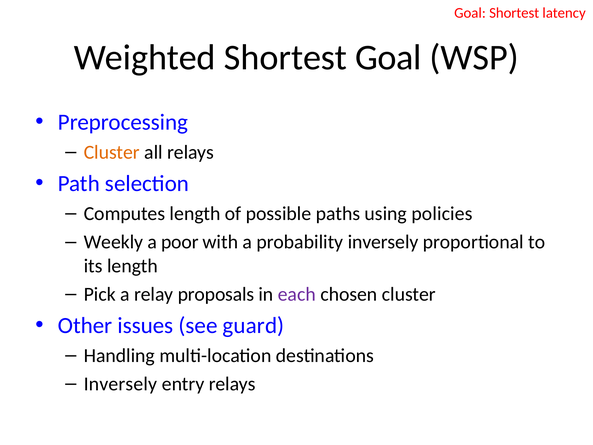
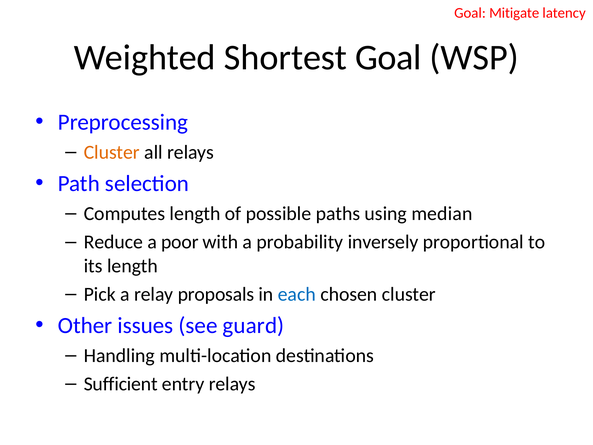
Goal Shortest: Shortest -> Mitigate
policies: policies -> median
Weekly: Weekly -> Reduce
each colour: purple -> blue
Inversely at (120, 384): Inversely -> Sufficient
